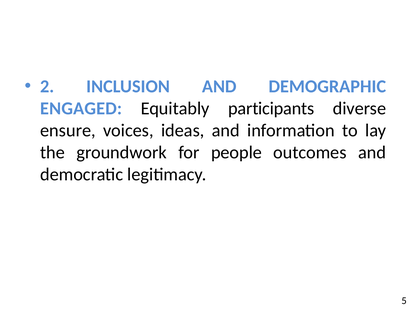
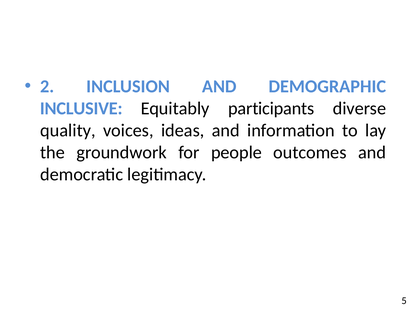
ENGAGED: ENGAGED -> INCLUSIVE
ensure: ensure -> quality
